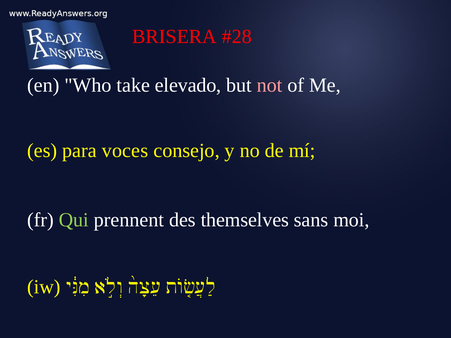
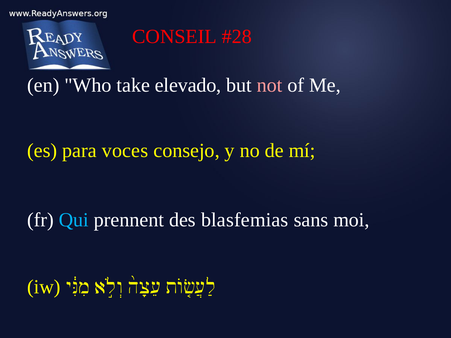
BRISERA: BRISERA -> CONSEIL
Qui colour: light green -> light blue
themselves: themselves -> blasfemias
